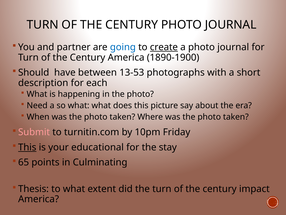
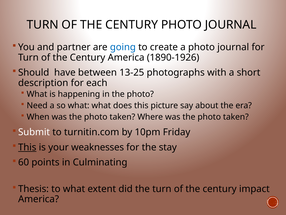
create underline: present -> none
1890-1900: 1890-1900 -> 1890-1926
13-53: 13-53 -> 13-25
Submit colour: pink -> white
educational: educational -> weaknesses
65: 65 -> 60
